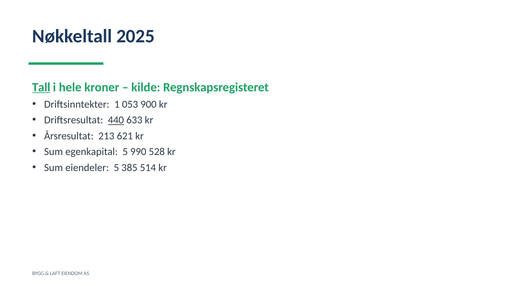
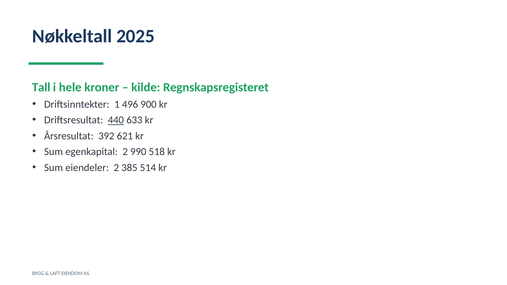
Tall underline: present -> none
053: 053 -> 496
213: 213 -> 392
egenkapital 5: 5 -> 2
528: 528 -> 518
eiendeler 5: 5 -> 2
